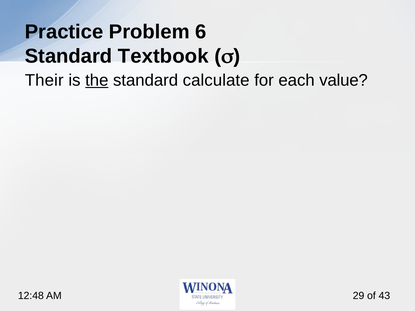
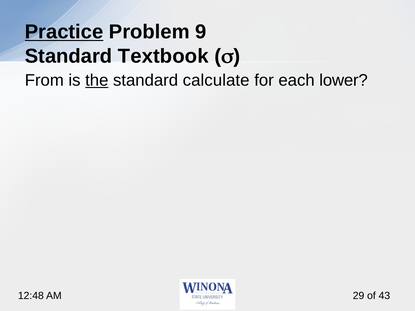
Practice underline: none -> present
6: 6 -> 9
Their: Their -> From
value: value -> lower
